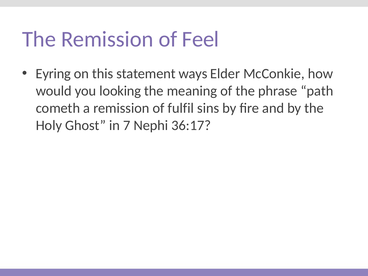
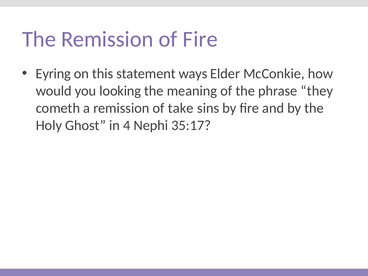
of Feel: Feel -> Fire
path: path -> they
fulfil: fulfil -> take
7: 7 -> 4
36:17: 36:17 -> 35:17
